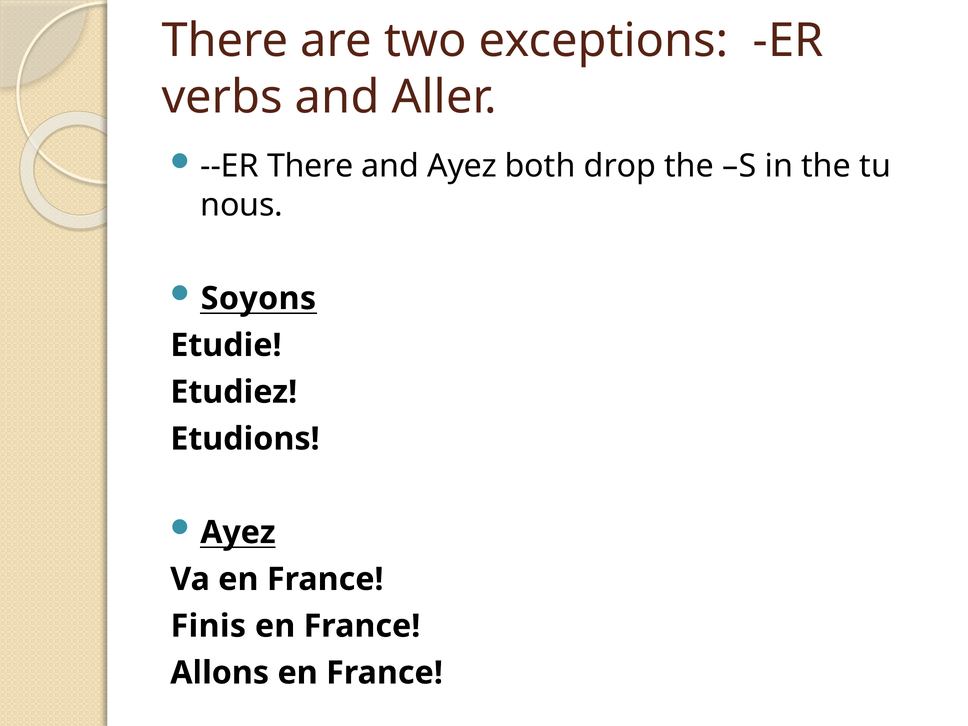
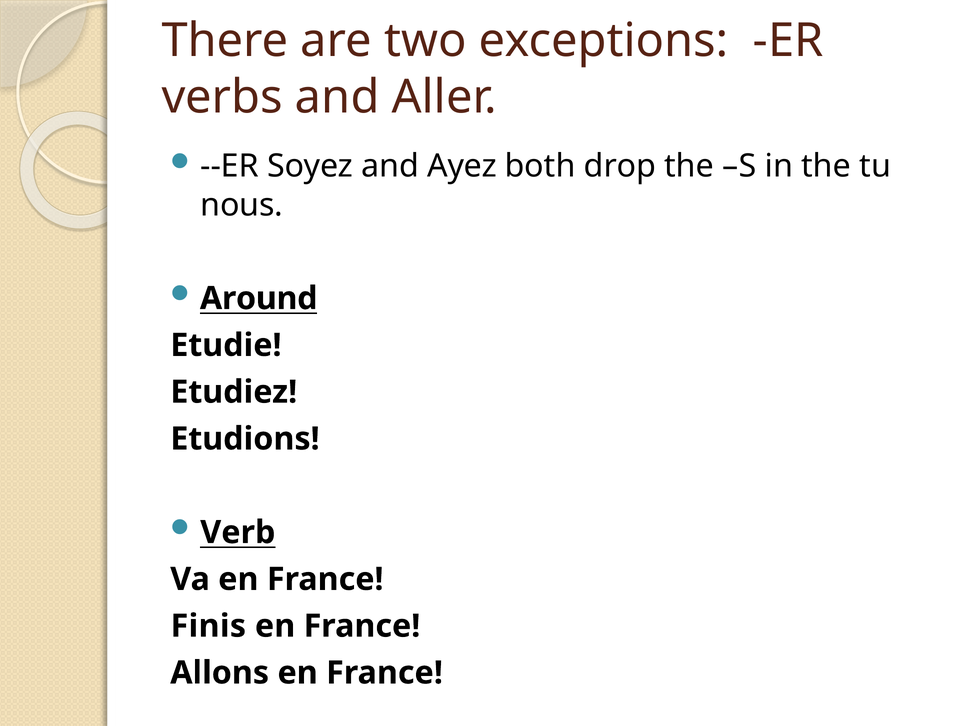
--ER There: There -> Soyez
Soyons: Soyons -> Around
Ayez at (238, 532): Ayez -> Verb
